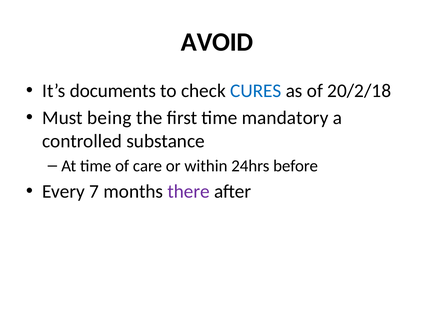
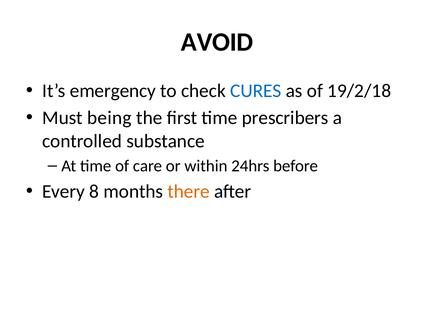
documents: documents -> emergency
20/2/18: 20/2/18 -> 19/2/18
mandatory: mandatory -> prescribers
7: 7 -> 8
there colour: purple -> orange
